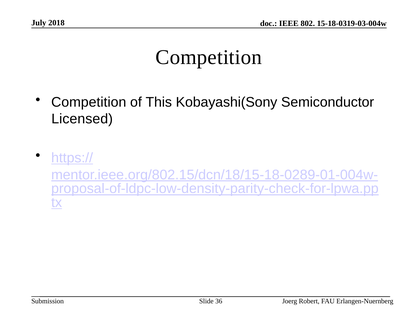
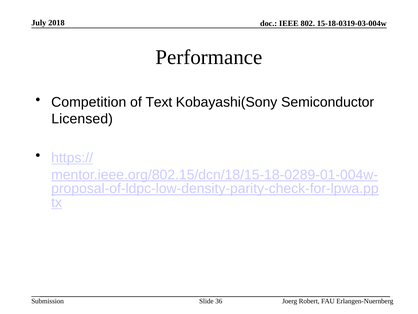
Competition at (209, 57): Competition -> Performance
This: This -> Text
